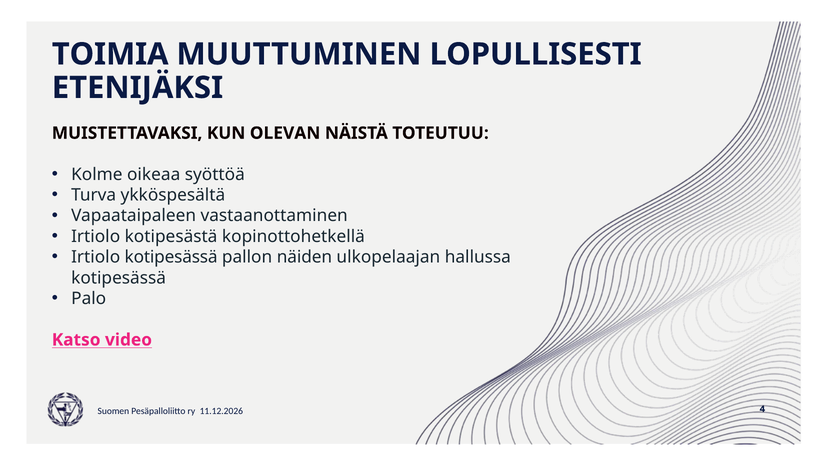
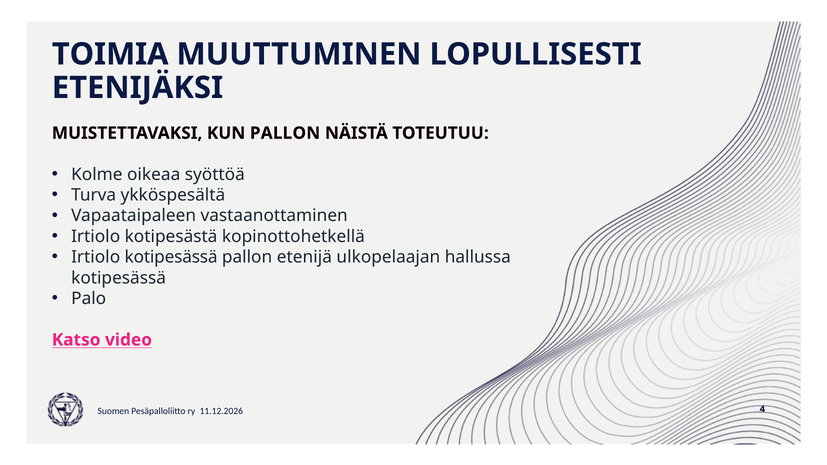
KUN OLEVAN: OLEVAN -> PALLON
näiden: näiden -> etenijä
